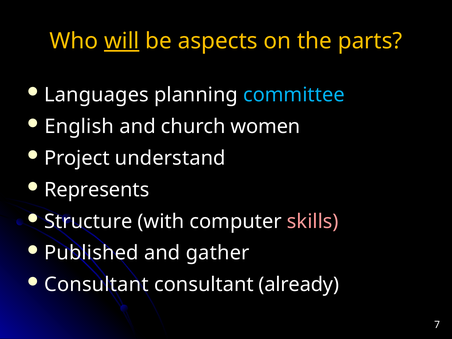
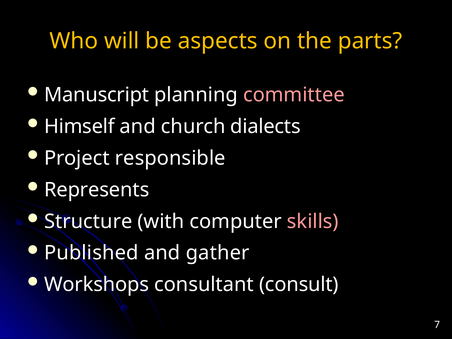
will underline: present -> none
Languages: Languages -> Manuscript
committee colour: light blue -> pink
English: English -> Himself
women: women -> dialects
understand: understand -> responsible
Consultant at (96, 285): Consultant -> Workshops
already: already -> consult
